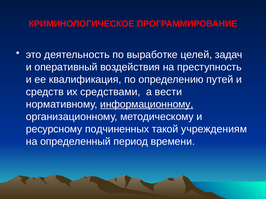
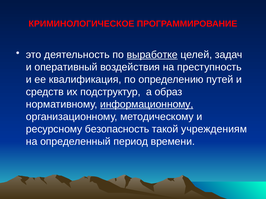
выработке underline: none -> present
средствами: средствами -> подструктур
вести: вести -> образ
подчиненных: подчиненных -> безопасность
